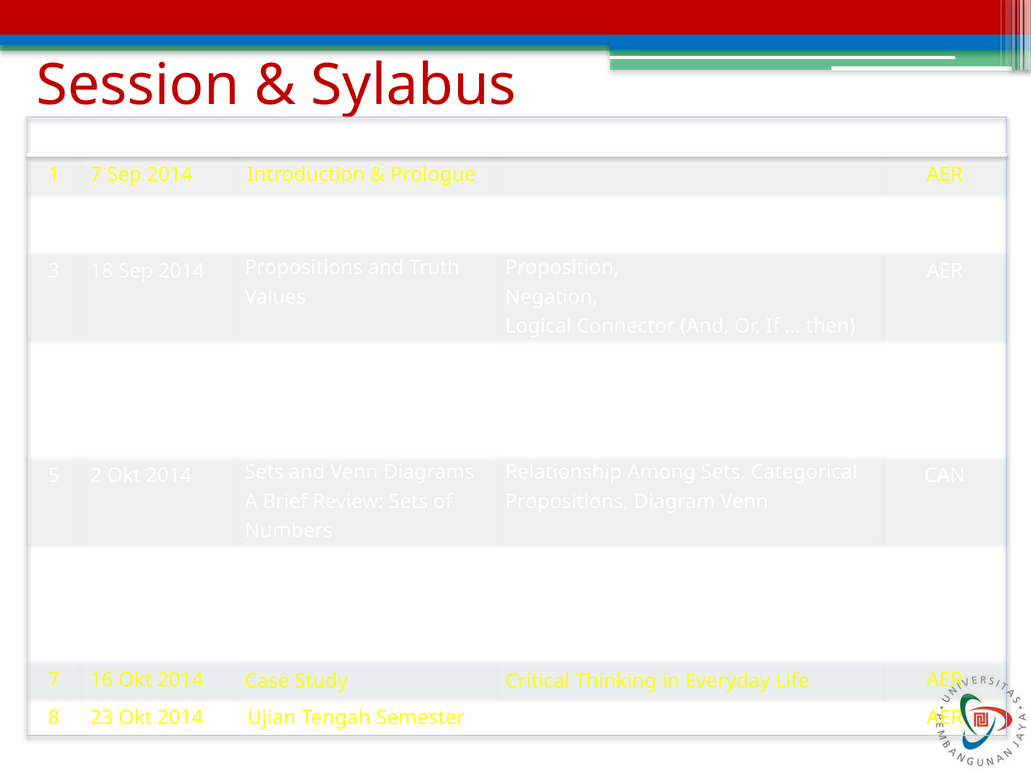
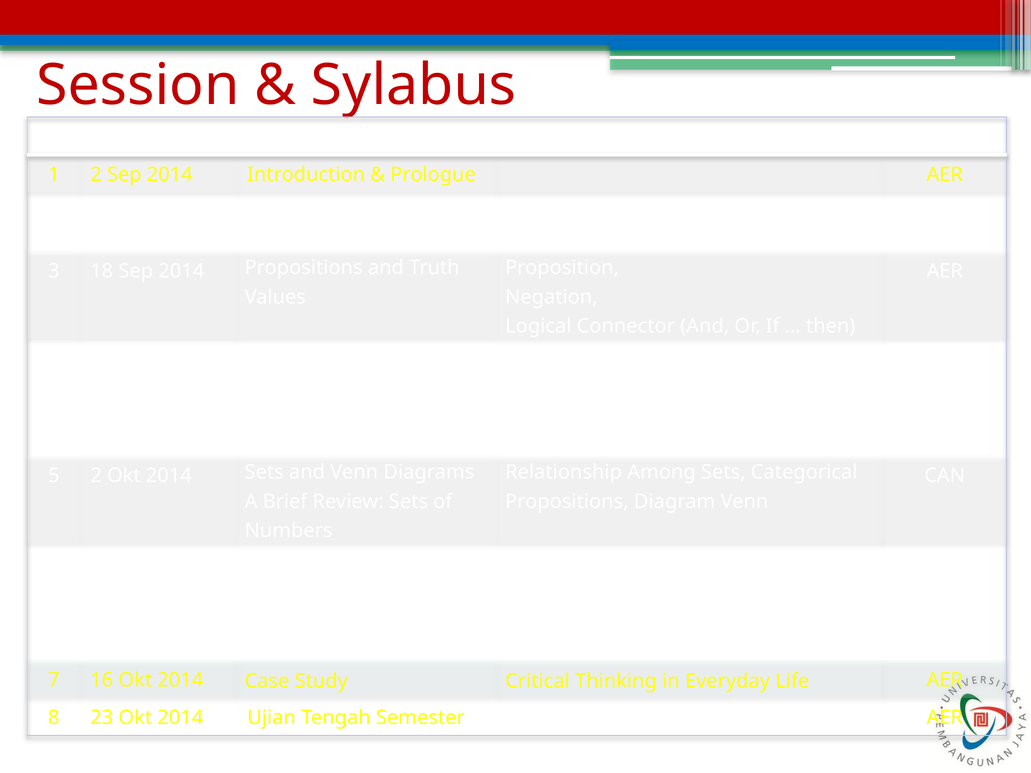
1 7: 7 -> 2
